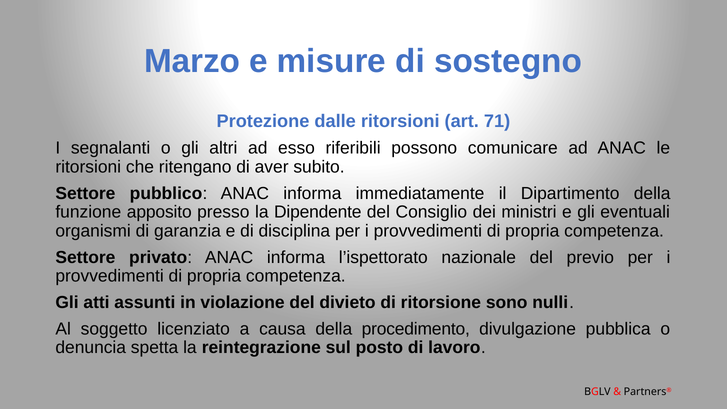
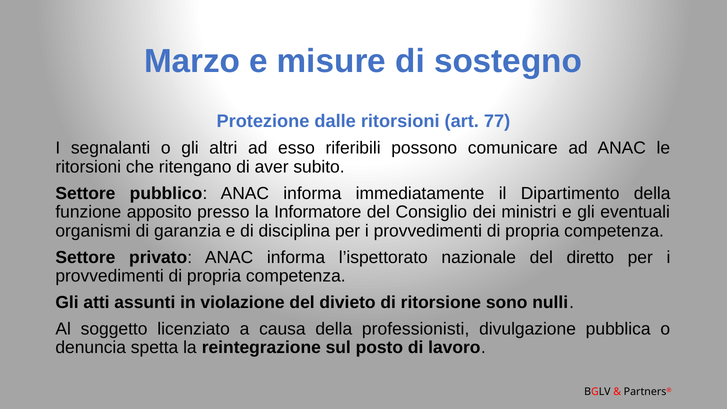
71: 71 -> 77
Dipendente: Dipendente -> Informatore
previo: previo -> diretto
procedimento: procedimento -> professionisti
